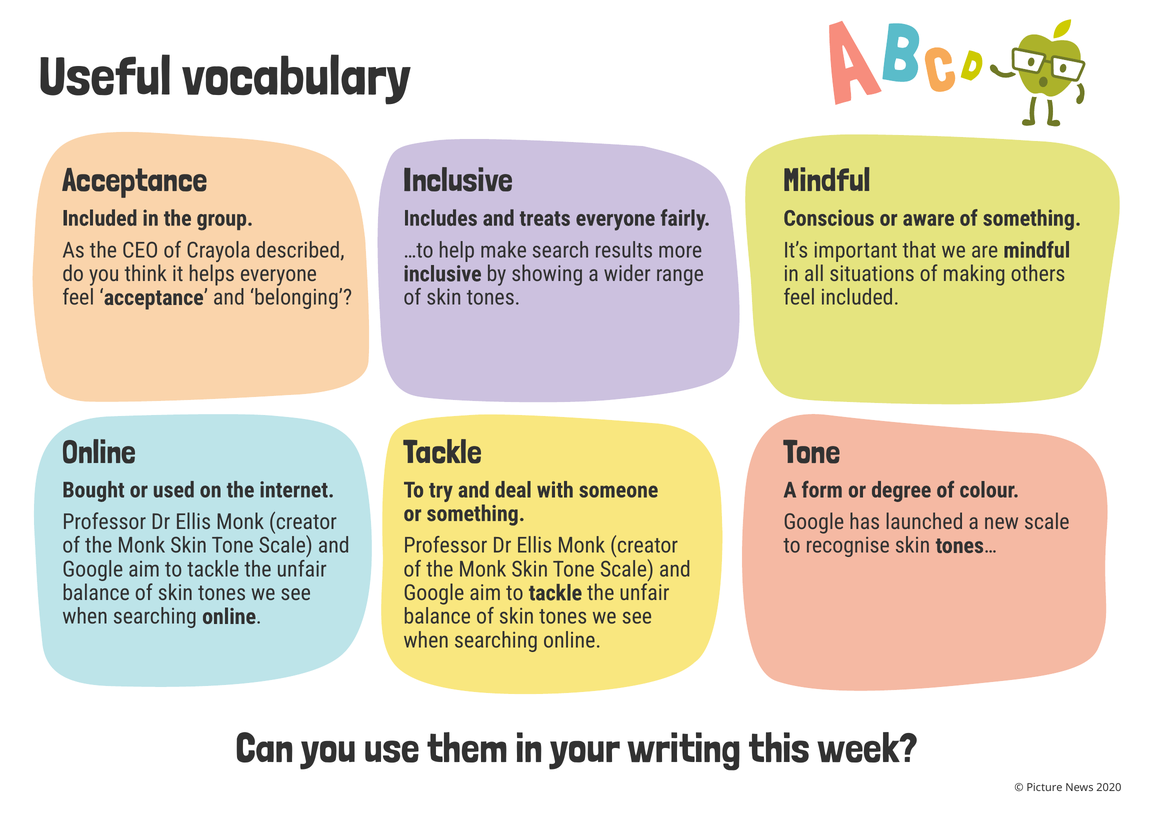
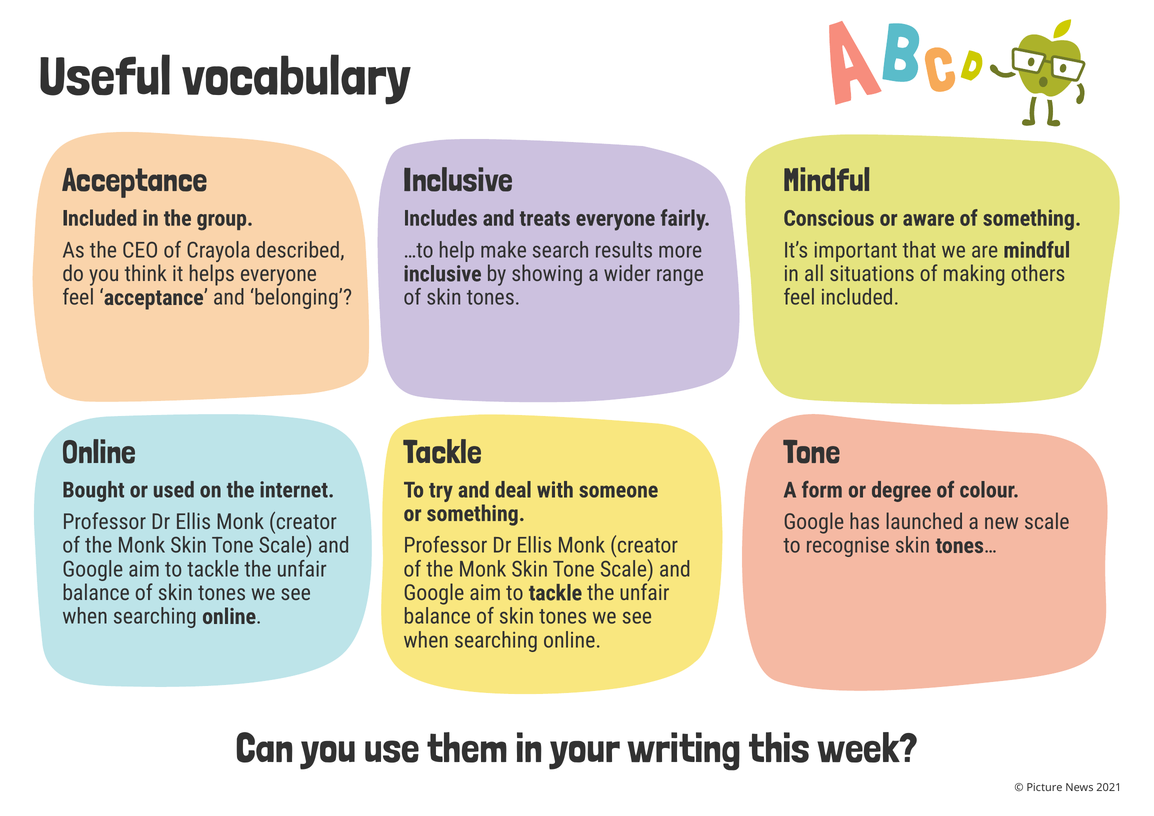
2020: 2020 -> 2021
